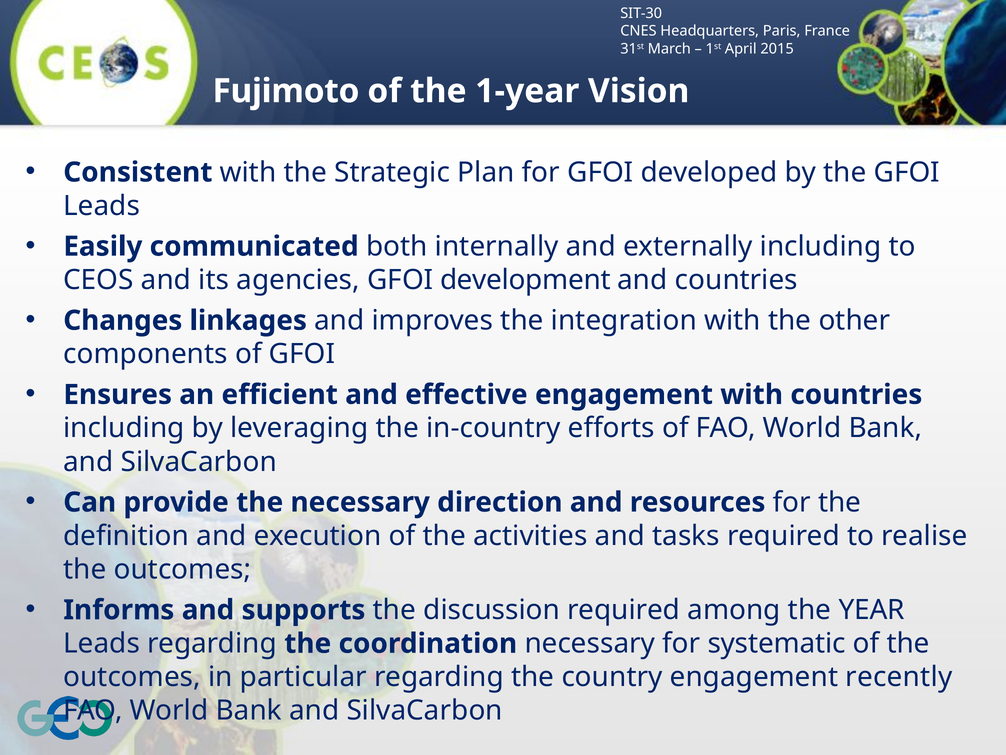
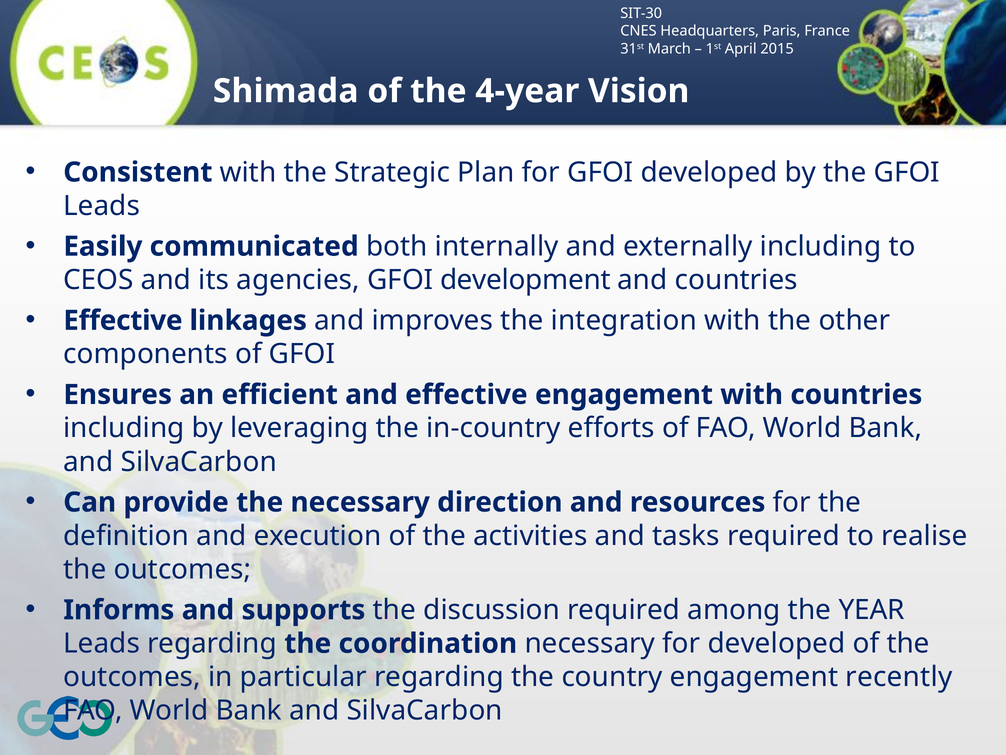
Fujimoto: Fujimoto -> Shimada
1-year: 1-year -> 4-year
Changes at (123, 320): Changes -> Effective
for systematic: systematic -> developed
